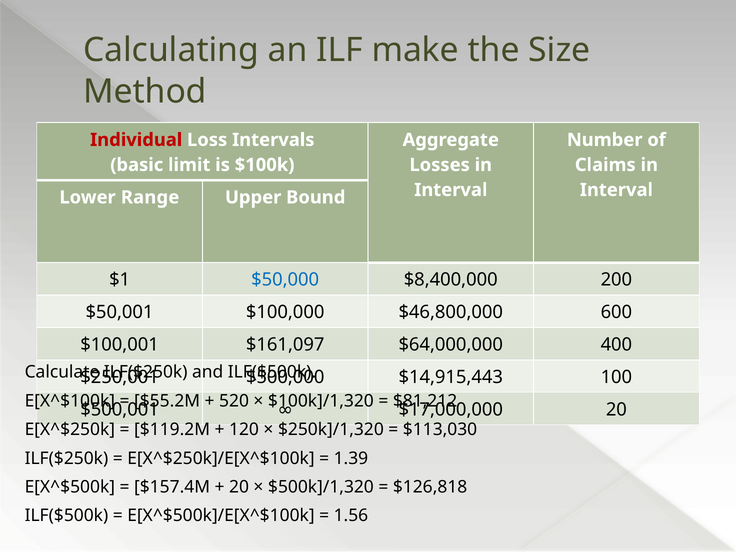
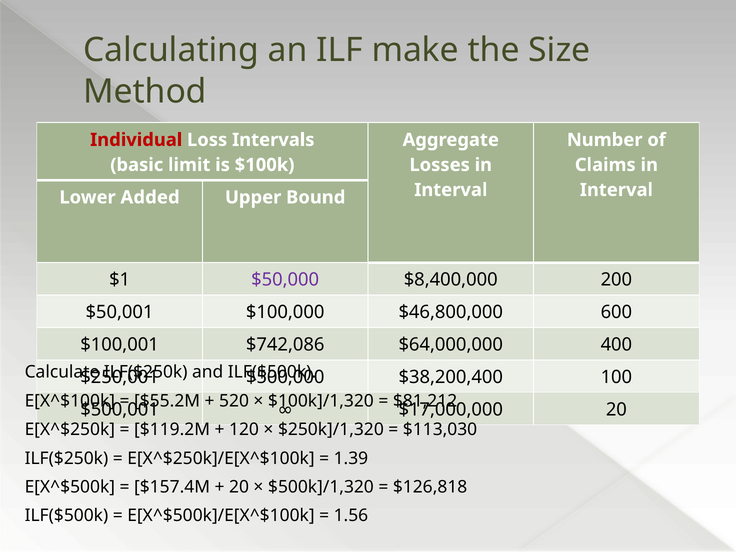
Range: Range -> Added
$50,000 colour: blue -> purple
$161,097: $161,097 -> $742,086
$14,915,443: $14,915,443 -> $38,200,400
